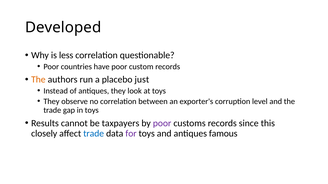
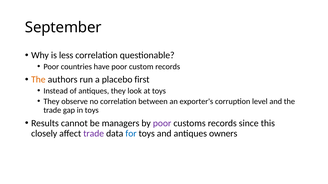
Developed: Developed -> September
just: just -> first
taxpayers: taxpayers -> managers
trade at (94, 134) colour: blue -> purple
for colour: purple -> blue
famous: famous -> owners
